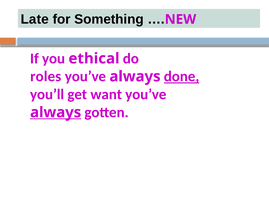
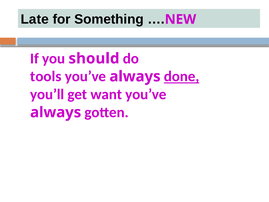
ethical: ethical -> should
roles: roles -> tools
always at (56, 112) underline: present -> none
